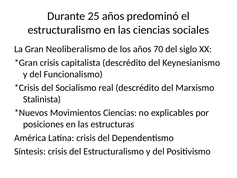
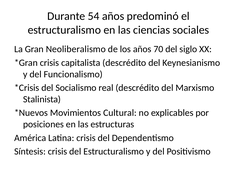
25: 25 -> 54
Movimientos Ciencias: Ciencias -> Cultural
